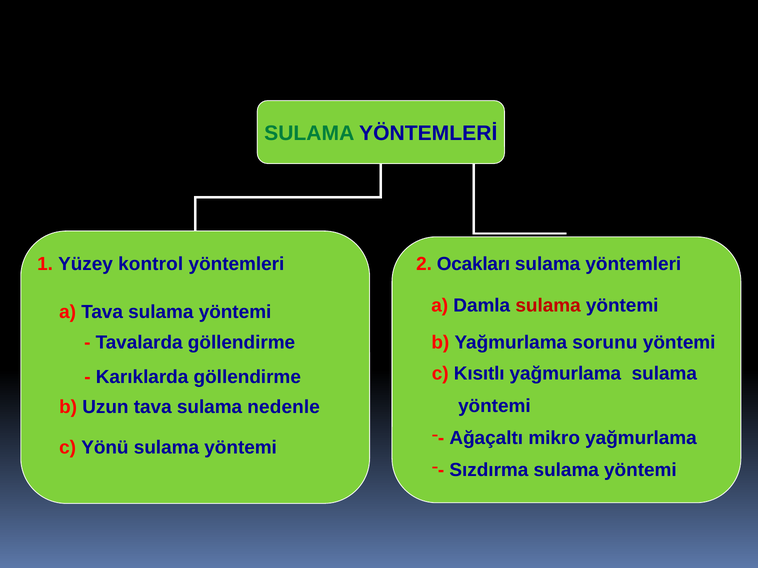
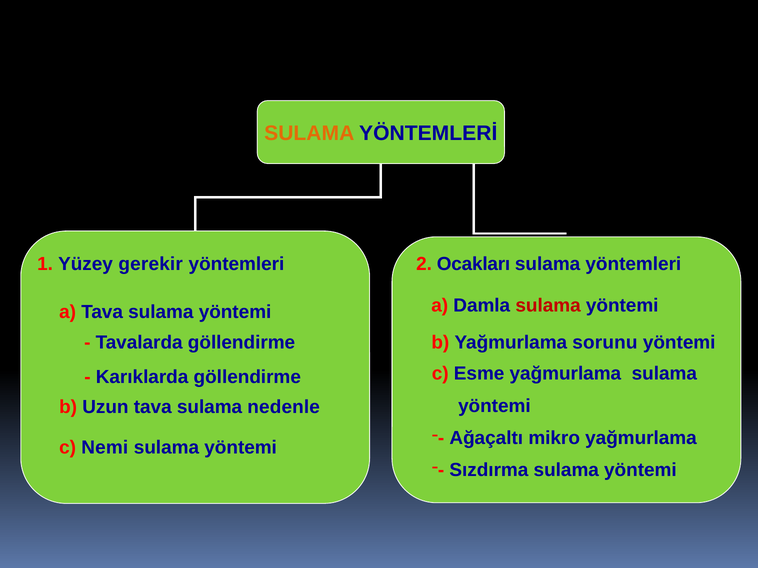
SULAMA at (309, 134) colour: green -> orange
kontrol: kontrol -> gerekir
Kısıtlı: Kısıtlı -> Esme
Yönü: Yönü -> Nemi
